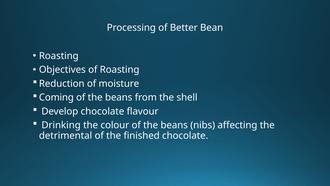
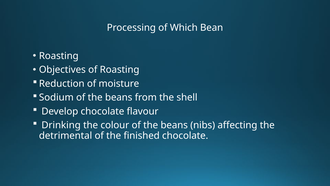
Better: Better -> Which
Coming: Coming -> Sodium
